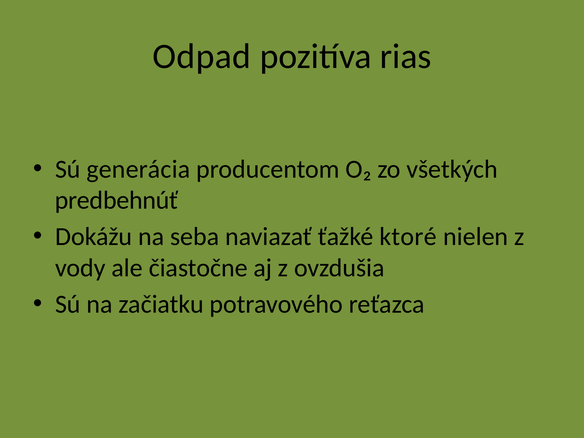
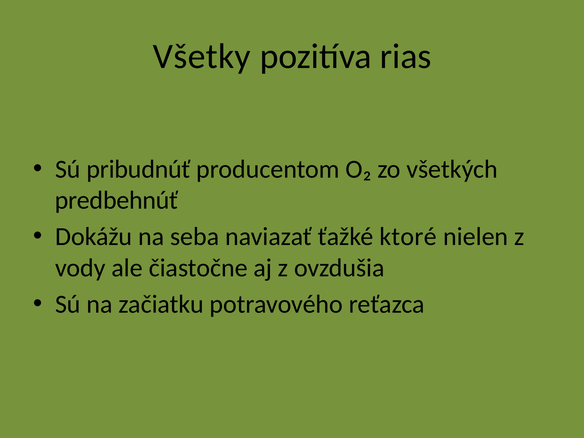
Odpad: Odpad -> Všetky
generácia: generácia -> pribudnúť
